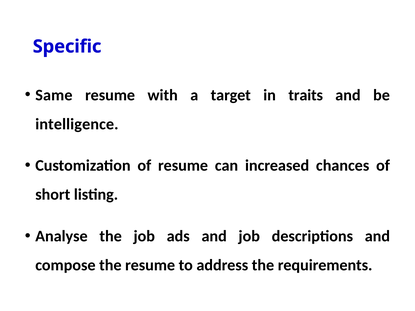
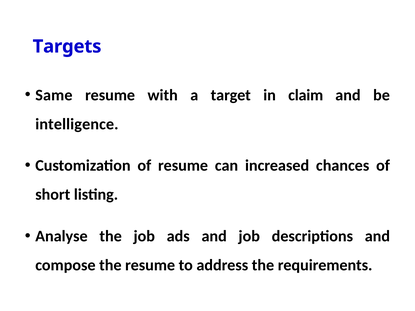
Specific: Specific -> Targets
traits: traits -> claim
